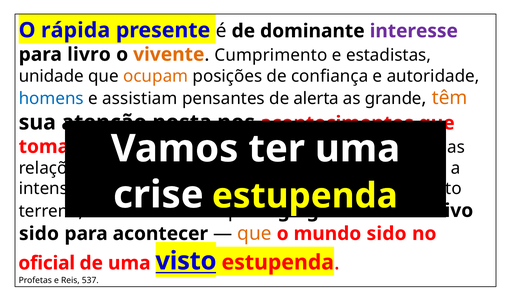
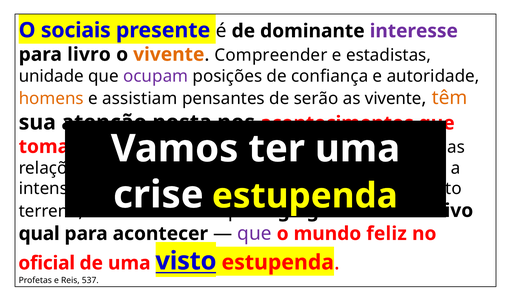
rápida: rápida -> sociais
Cumprimento: Cumprimento -> Compreender
ocupam colour: orange -> purple
homens colour: blue -> orange
alerta: alerta -> serão
as grande: grande -> vivente
sido at (39, 233): sido -> qual
que at (254, 233) colour: orange -> purple
mundo sido: sido -> feliz
